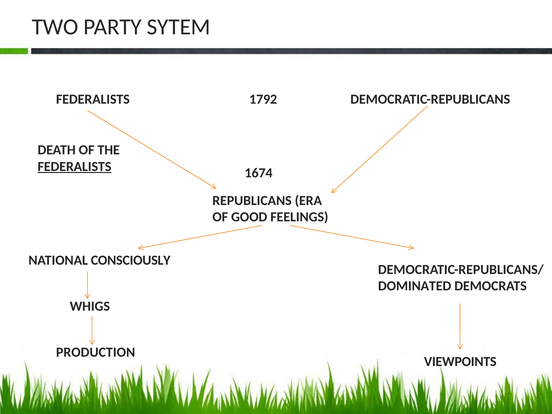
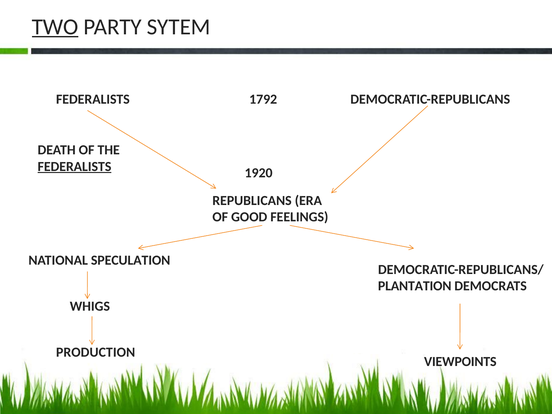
TWO underline: none -> present
1674: 1674 -> 1920
CONSCIOUSLY: CONSCIOUSLY -> SPECULATION
DOMINATED: DOMINATED -> PLANTATION
